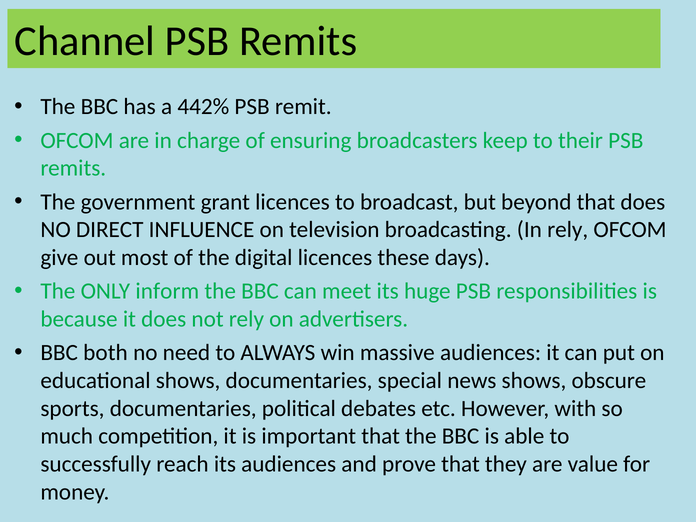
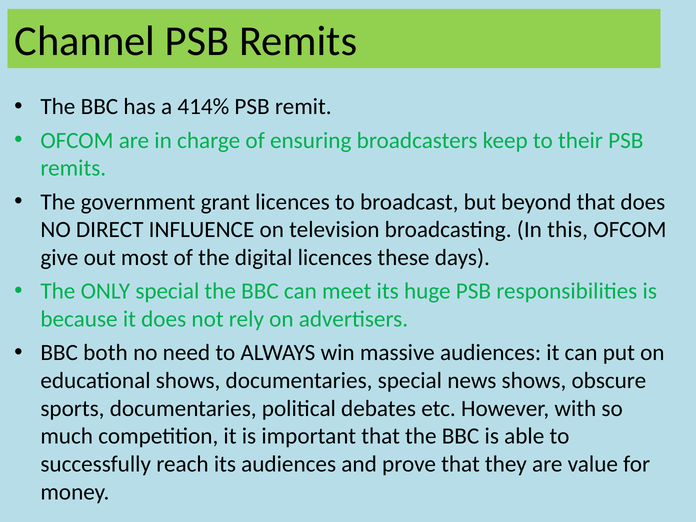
442%: 442% -> 414%
In rely: rely -> this
ONLY inform: inform -> special
